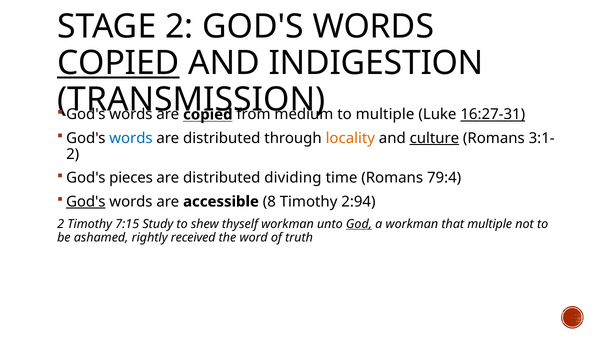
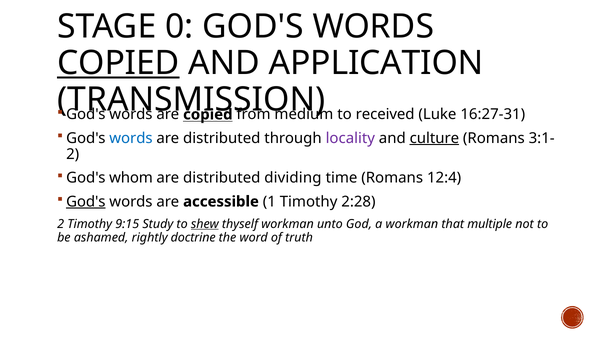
STAGE 2: 2 -> 0
INDIGESTION: INDIGESTION -> APPLICATION
to multiple: multiple -> received
16:27-31 underline: present -> none
locality colour: orange -> purple
pieces: pieces -> whom
79:4: 79:4 -> 12:4
8: 8 -> 1
2:94: 2:94 -> 2:28
7:15: 7:15 -> 9:15
shew underline: none -> present
God underline: present -> none
received: received -> doctrine
